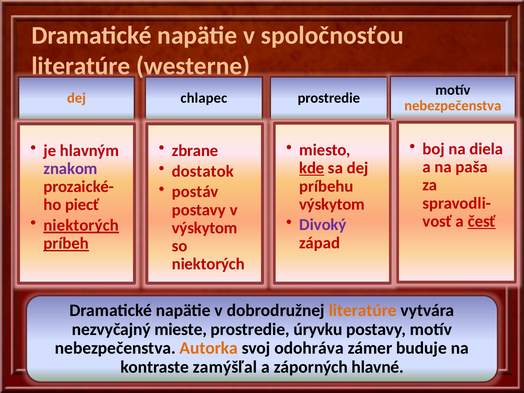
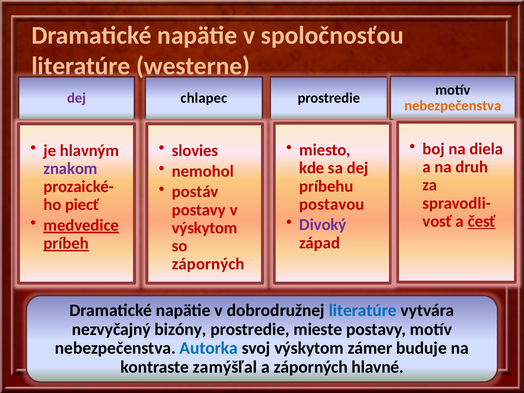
dej at (76, 98) colour: orange -> purple
zbrane: zbrane -> slovies
paša: paša -> druh
kde underline: present -> none
dostatok: dostatok -> nemohol
výskytom at (332, 204): výskytom -> postavou
niektorých at (81, 225): niektorých -> medvedice
niektorých at (208, 264): niektorých -> záporných
literatúre at (363, 310) colour: orange -> blue
mieste: mieste -> bizóny
úryvku: úryvku -> mieste
Autorka colour: orange -> blue
svoj odohráva: odohráva -> výskytom
